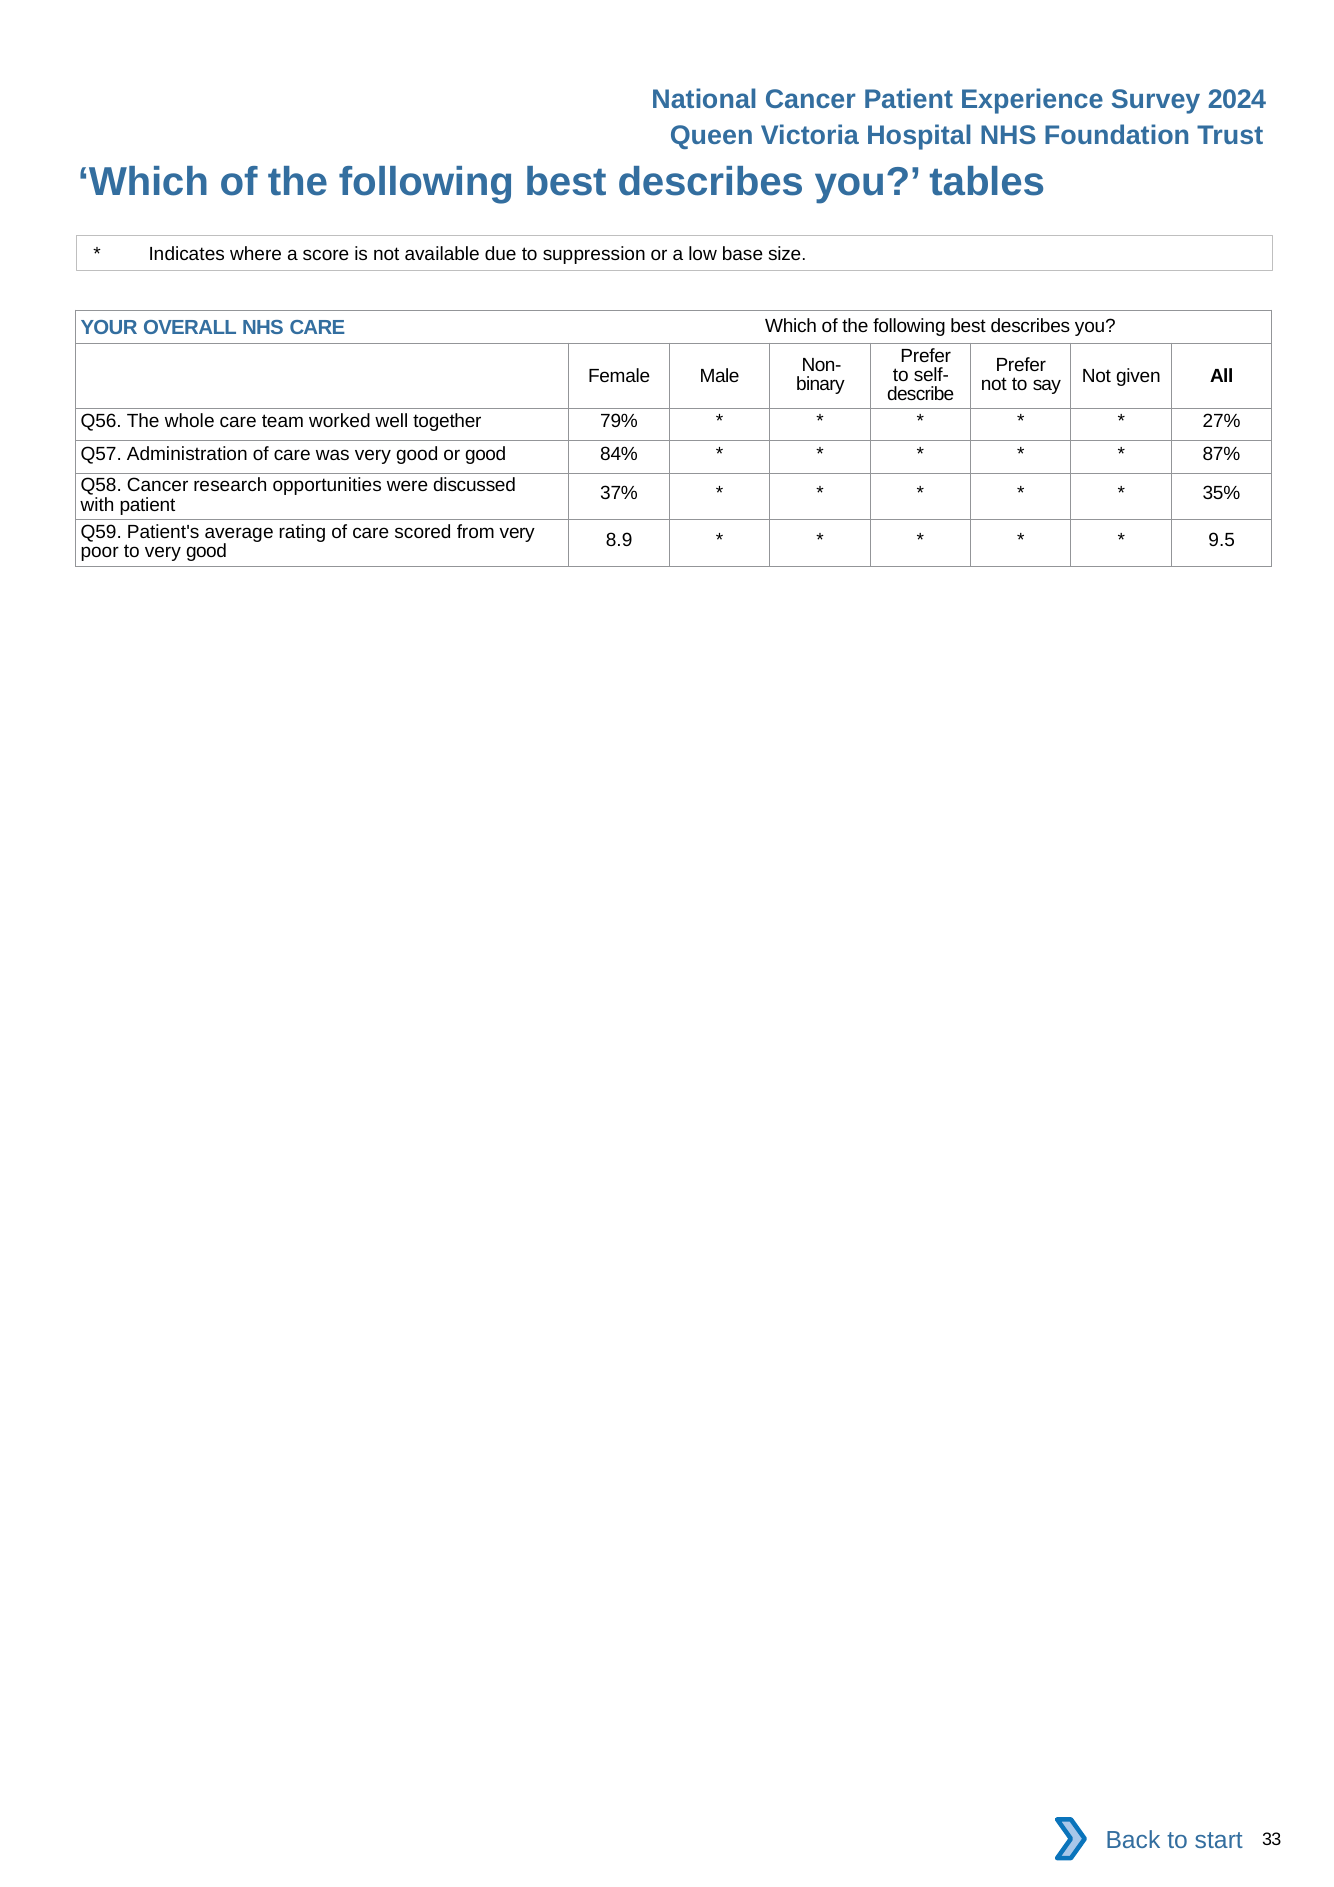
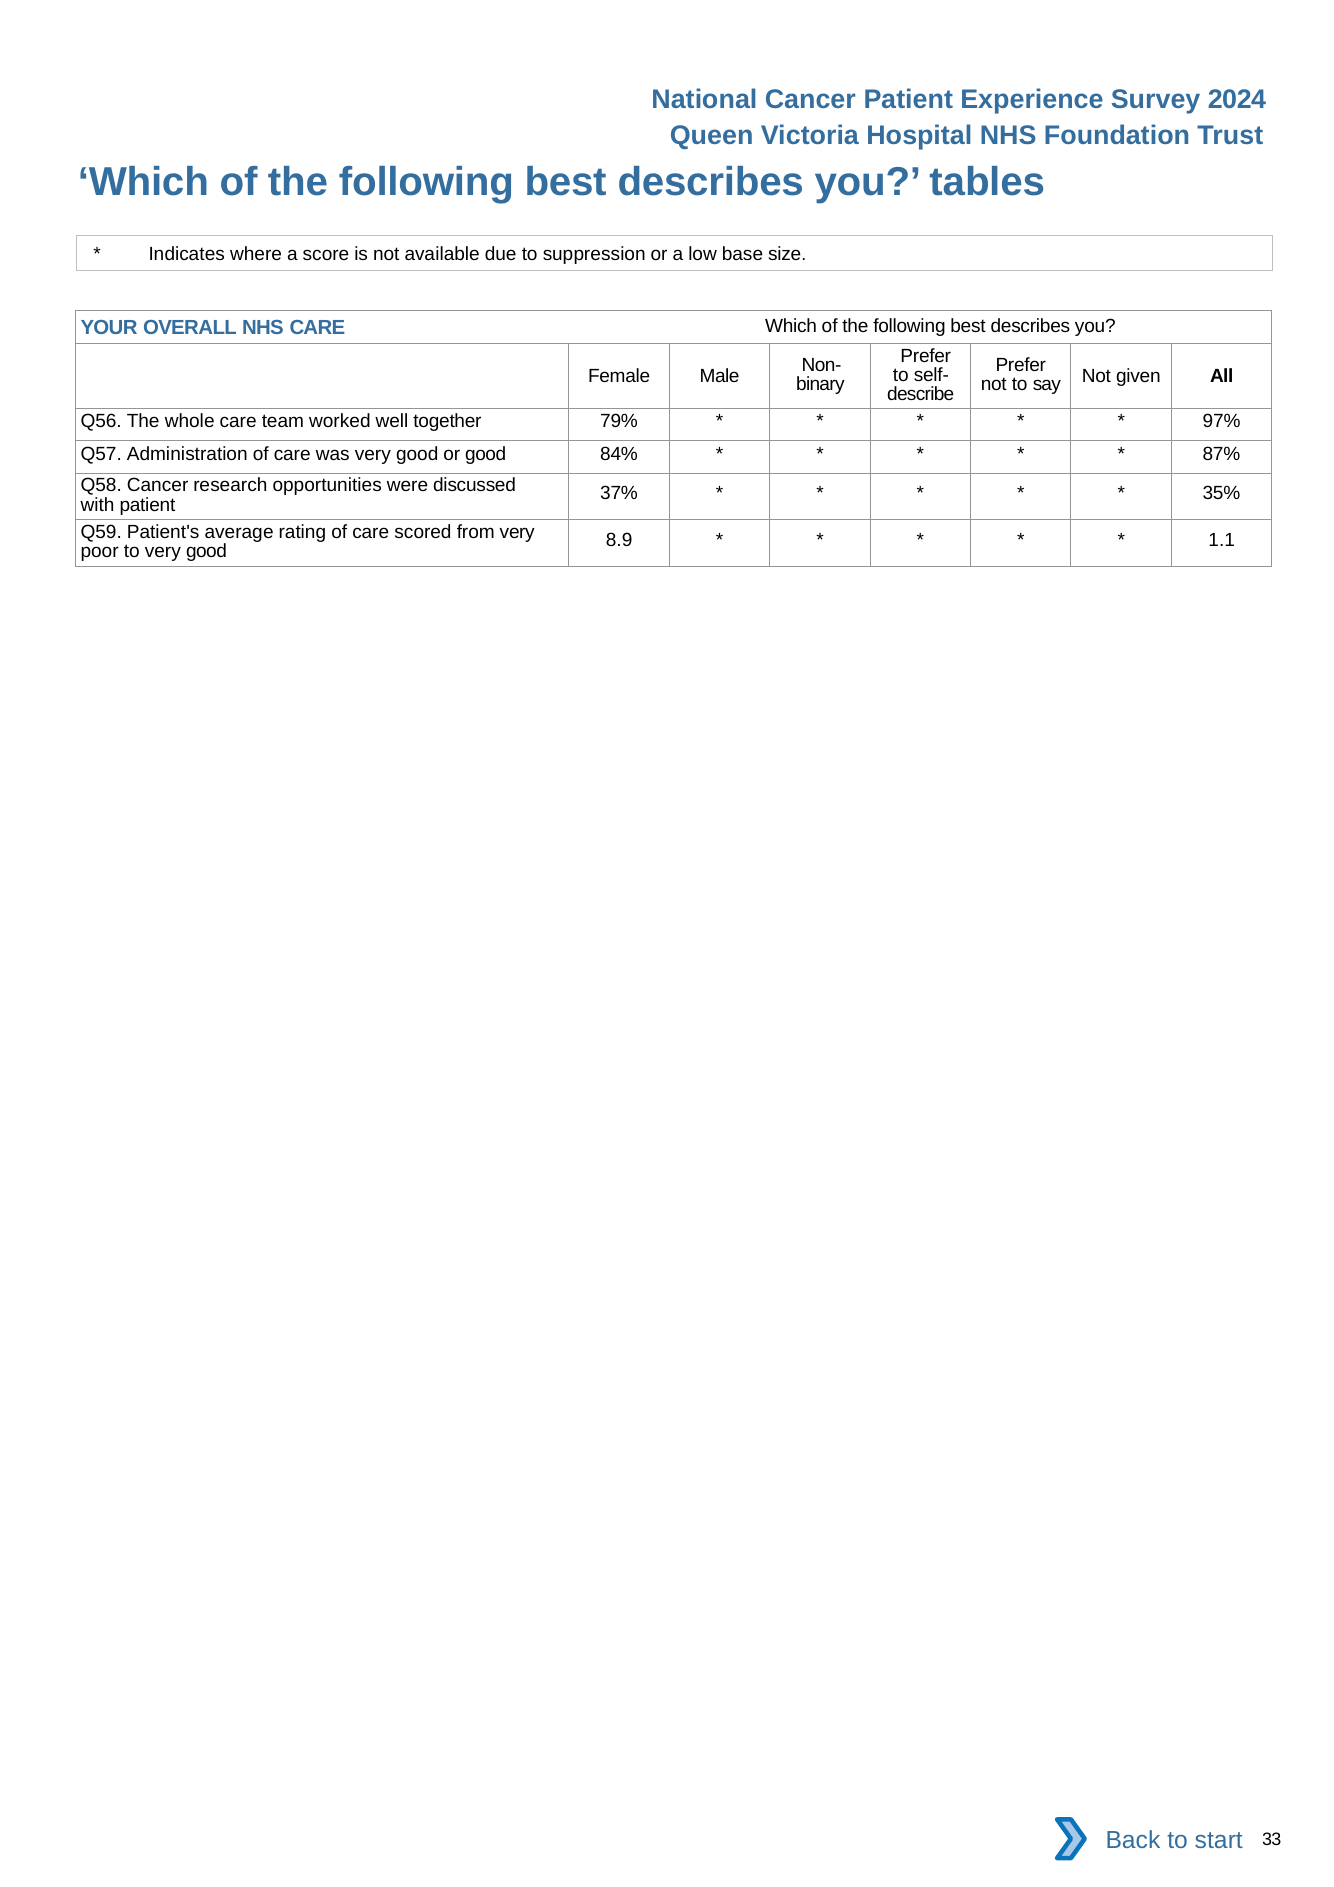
27%: 27% -> 97%
9.5: 9.5 -> 1.1
